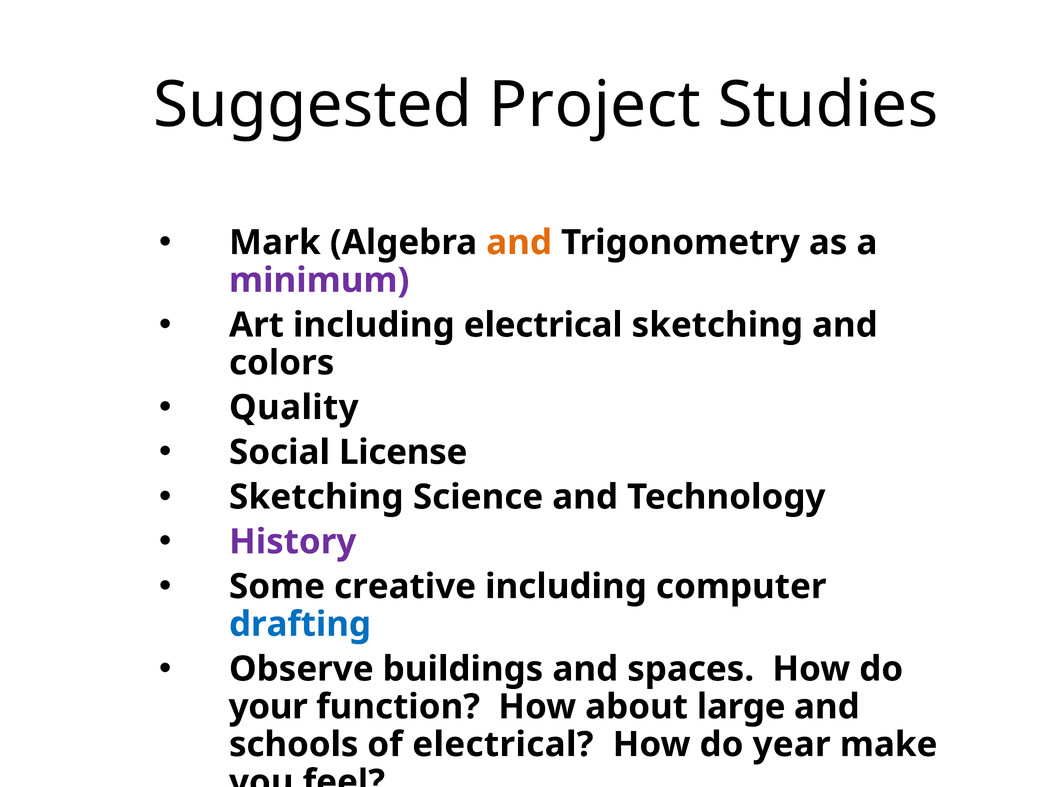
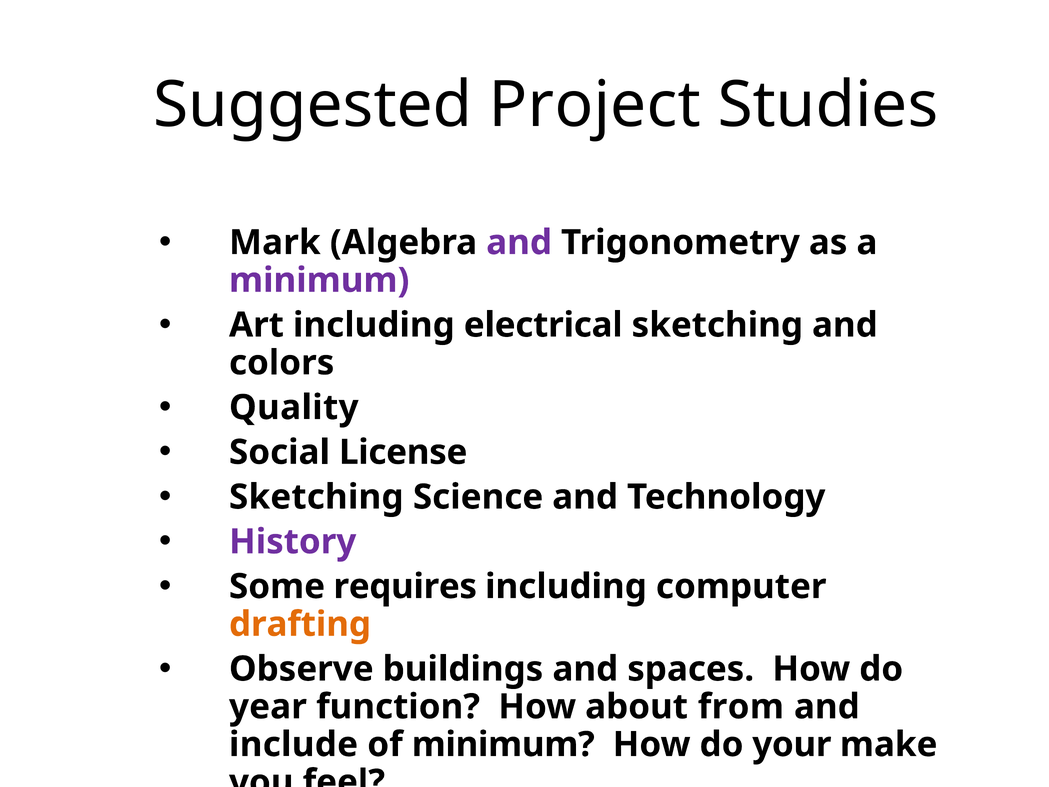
and at (519, 242) colour: orange -> purple
creative: creative -> requires
drafting colour: blue -> orange
your: your -> year
large: large -> from
schools: schools -> include
of electrical: electrical -> minimum
year: year -> your
